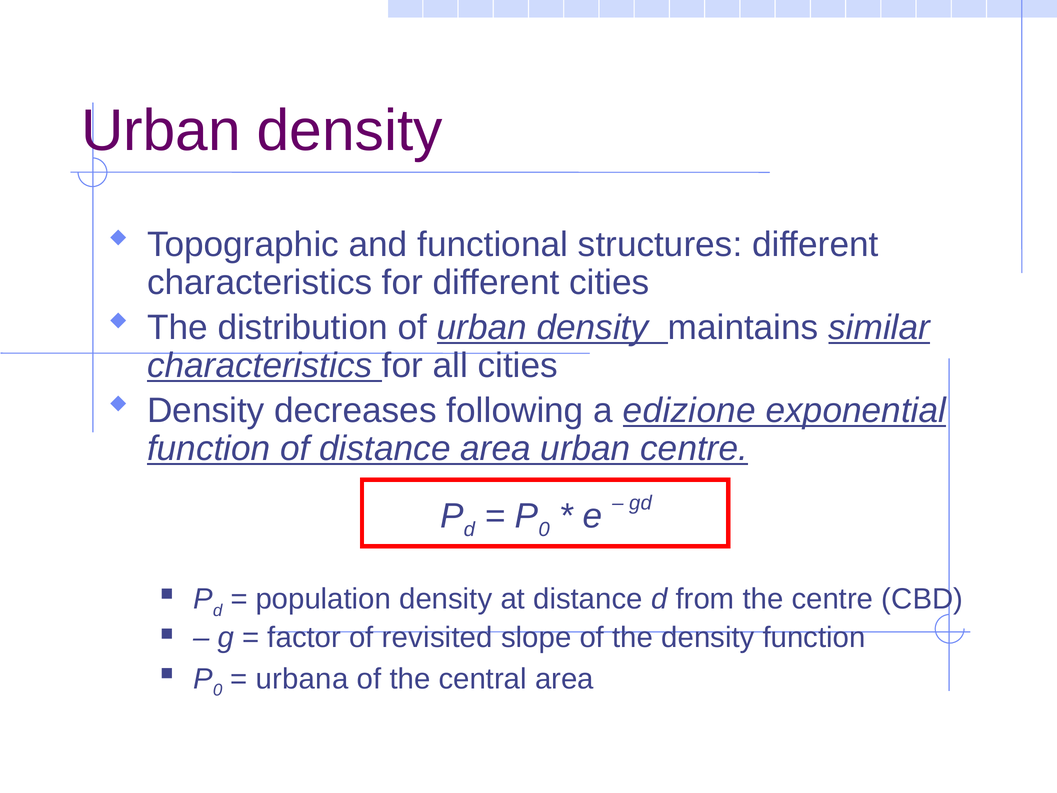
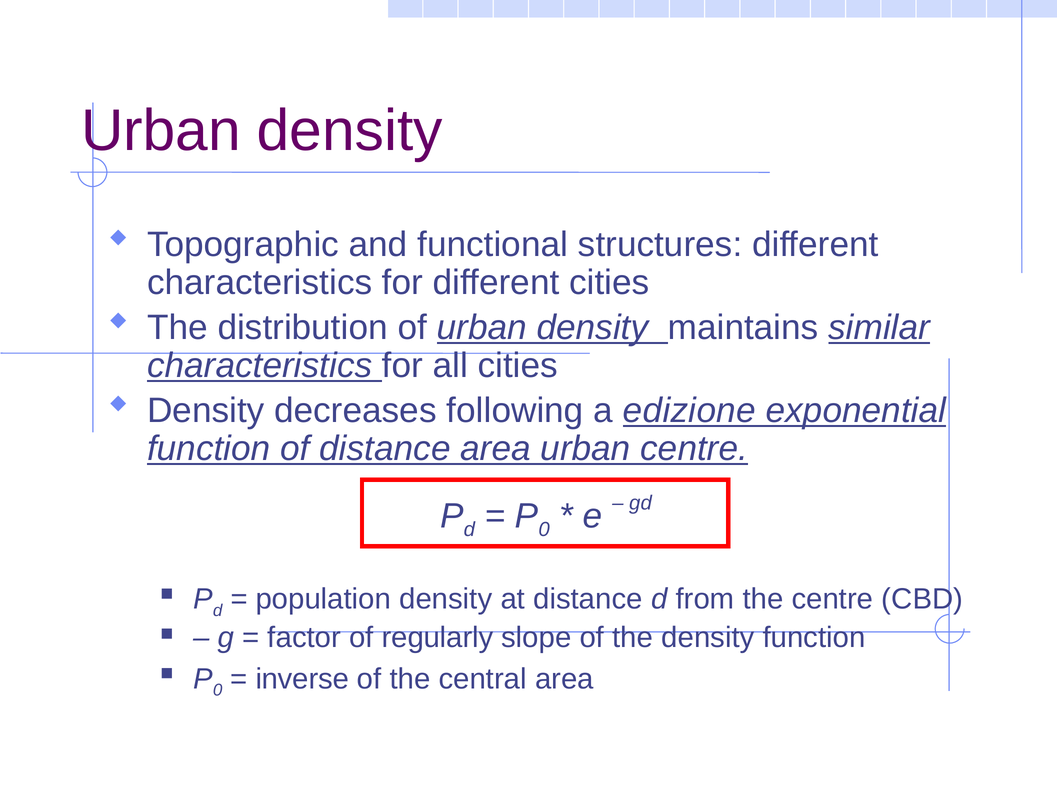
revisited: revisited -> regularly
urbana: urbana -> inverse
